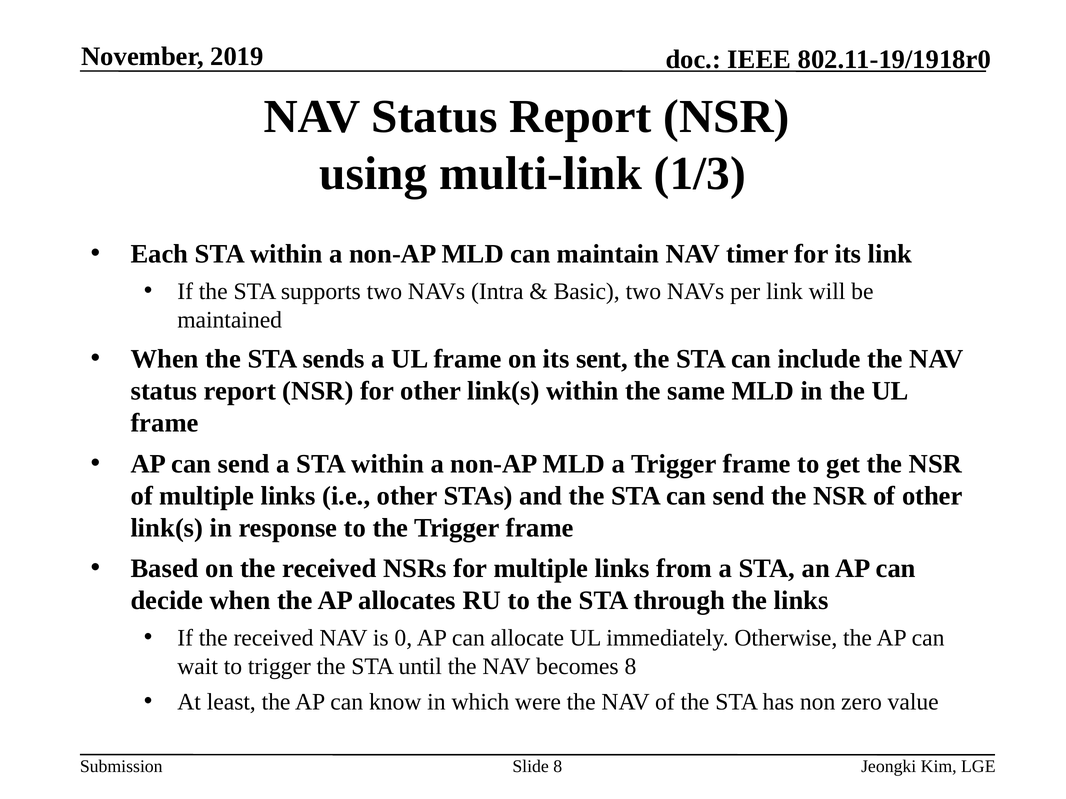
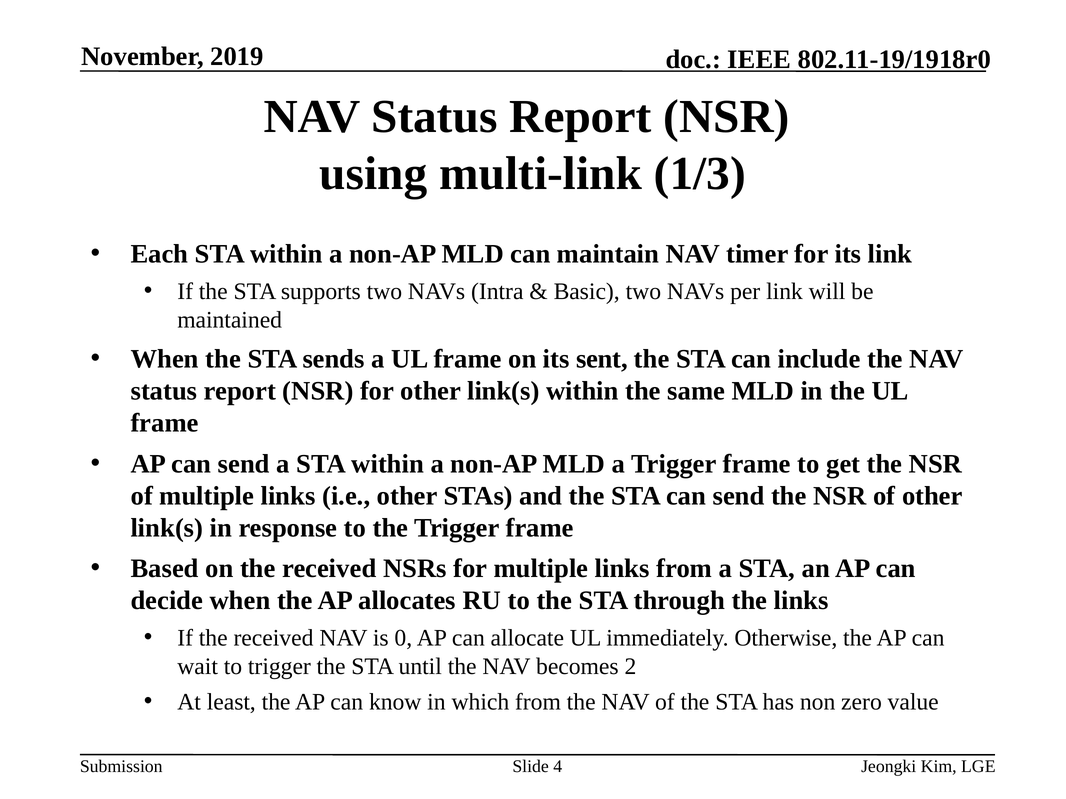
becomes 8: 8 -> 2
which were: were -> from
Slide 8: 8 -> 4
